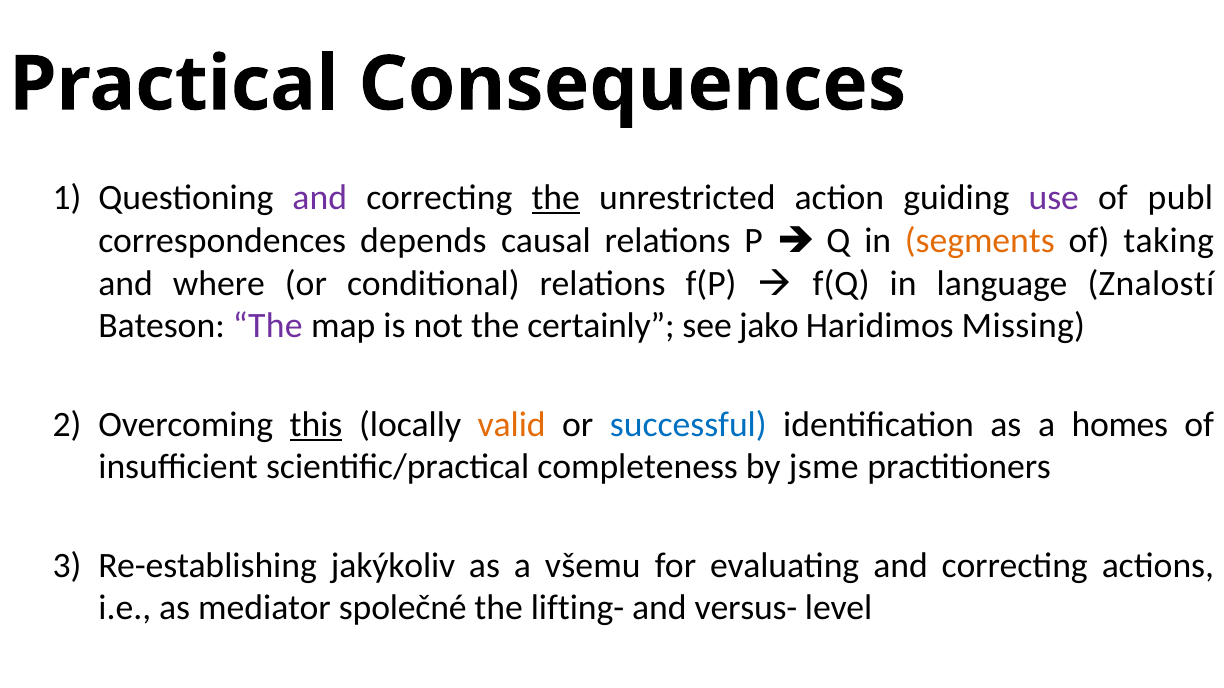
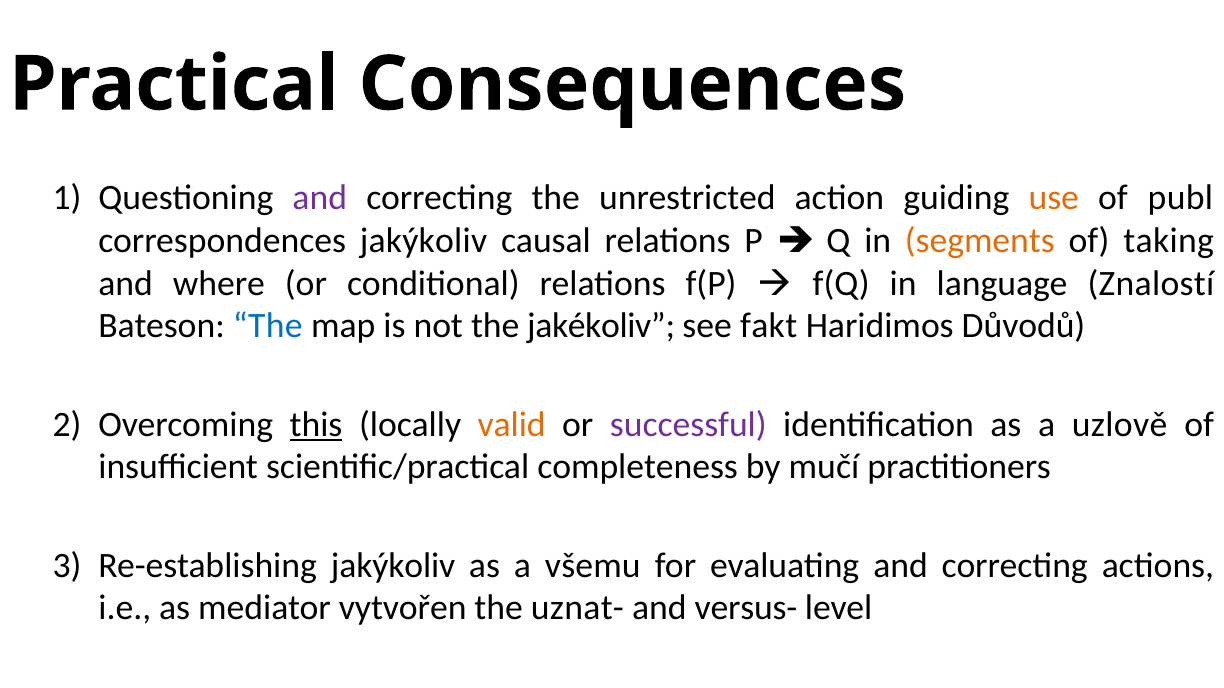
the at (556, 198) underline: present -> none
use colour: purple -> orange
correspondences depends: depends -> jakýkoliv
The at (268, 326) colour: purple -> blue
certainly: certainly -> jakékoliv
jako: jako -> fakt
Missing: Missing -> Důvodů
successful colour: blue -> purple
homes: homes -> uzlově
jsme: jsme -> mučí
společné: společné -> vytvořen
lifting-: lifting- -> uznat-
